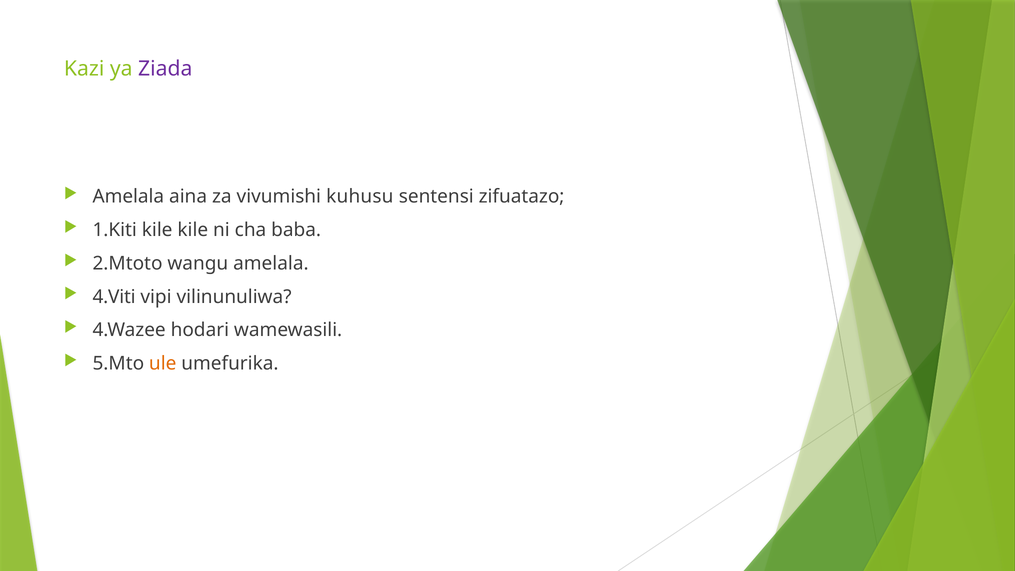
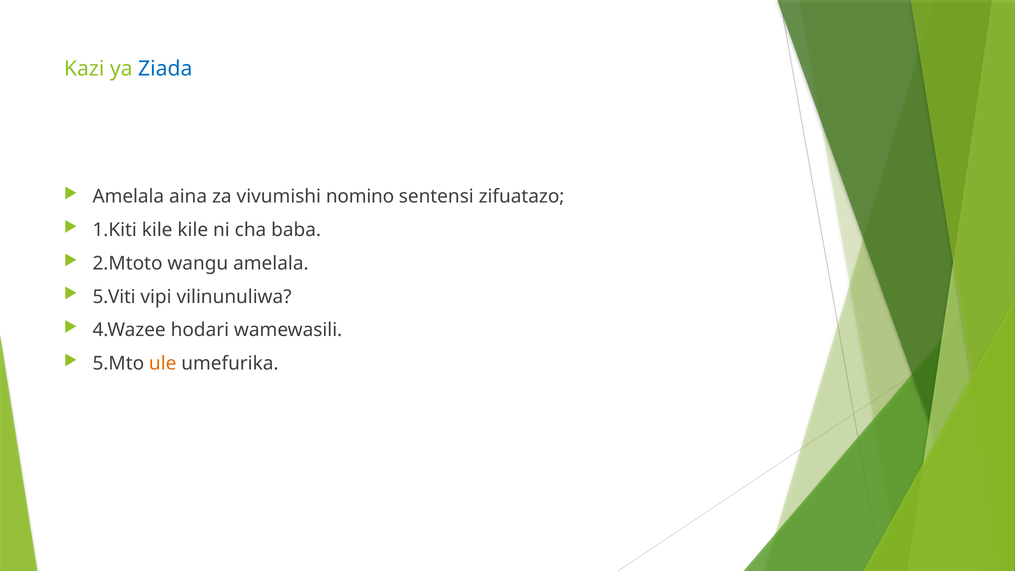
Ziada colour: purple -> blue
kuhusu: kuhusu -> nomino
4.Viti: 4.Viti -> 5.Viti
